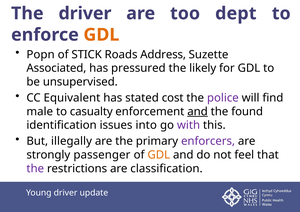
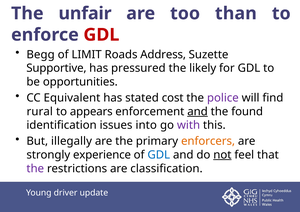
The driver: driver -> unfair
dept: dept -> than
GDL at (101, 35) colour: orange -> red
Popn: Popn -> Begg
STICK: STICK -> LIMIT
Associated: Associated -> Supportive
unsupervised: unsupervised -> opportunities
male: male -> rural
casualty: casualty -> appears
enforcers colour: purple -> orange
passenger: passenger -> experience
GDL at (159, 155) colour: orange -> blue
not underline: none -> present
